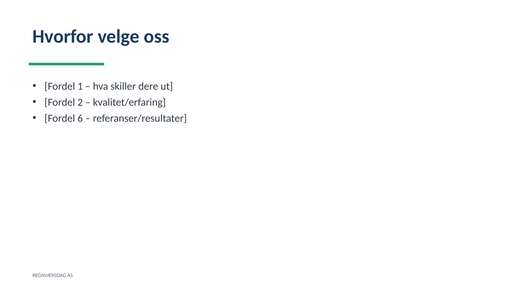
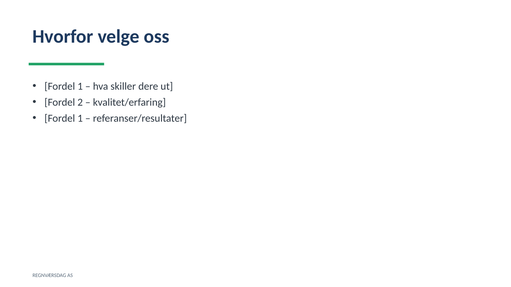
6 at (80, 119): 6 -> 1
